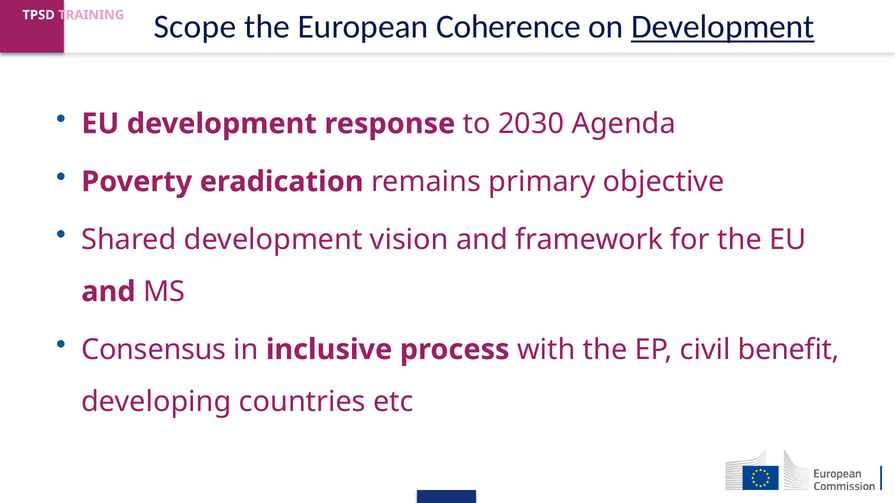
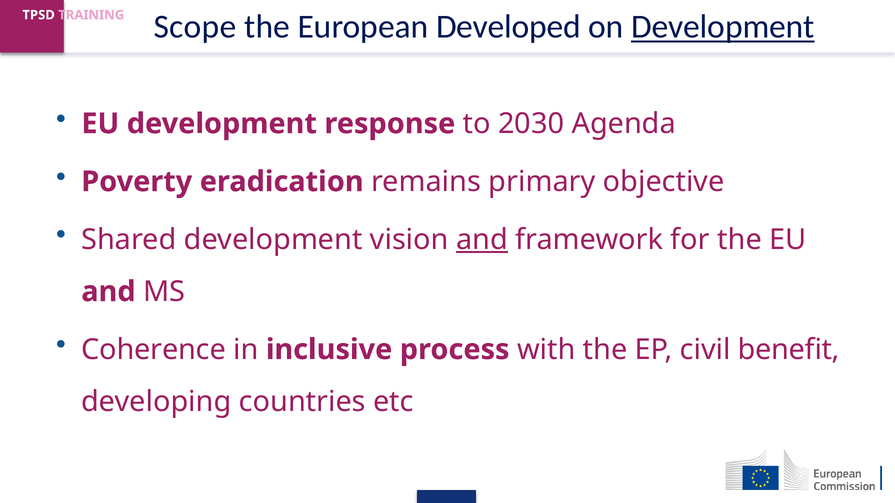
Coherence: Coherence -> Developed
and at (482, 240) underline: none -> present
Consensus: Consensus -> Coherence
